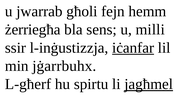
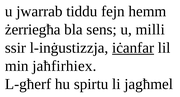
għoli: għoli -> tiddu
jġarrbuhx: jġarrbuhx -> jaħfirhiex
jagħmel underline: present -> none
